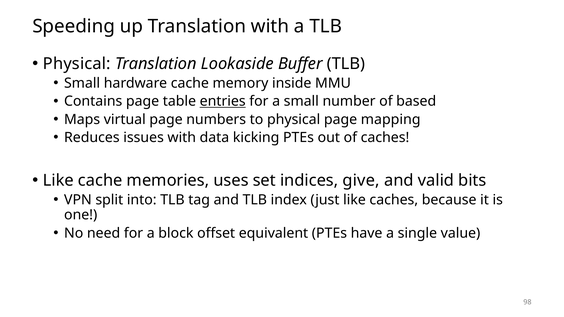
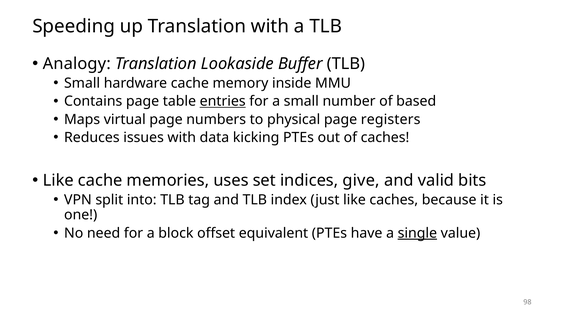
Physical at (77, 64): Physical -> Analogy
mapping: mapping -> registers
single underline: none -> present
